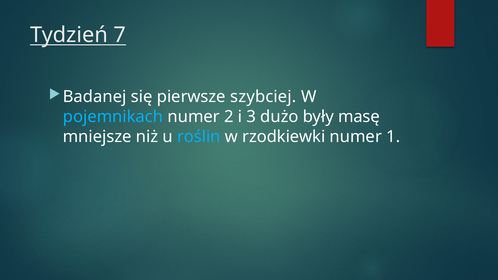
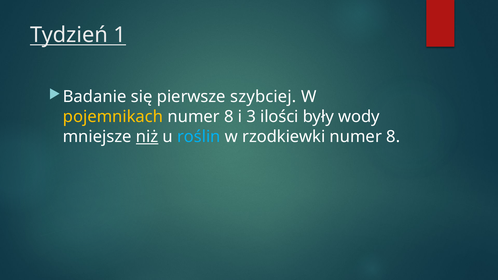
7: 7 -> 1
Badanej: Badanej -> Badanie
pojemnikach colour: light blue -> yellow
2 at (229, 117): 2 -> 8
dużo: dużo -> ilości
masę: masę -> wody
niż underline: none -> present
1 at (393, 137): 1 -> 8
